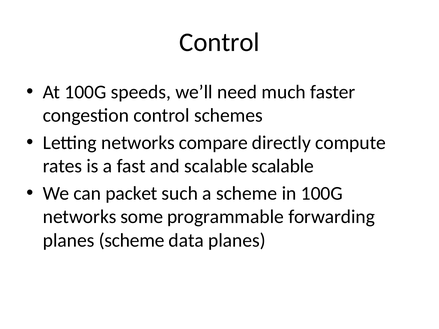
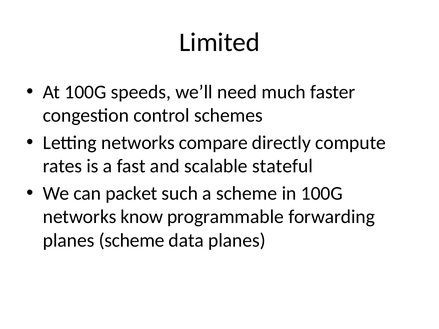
Control at (219, 42): Control -> Limited
scalable scalable: scalable -> stateful
some: some -> know
